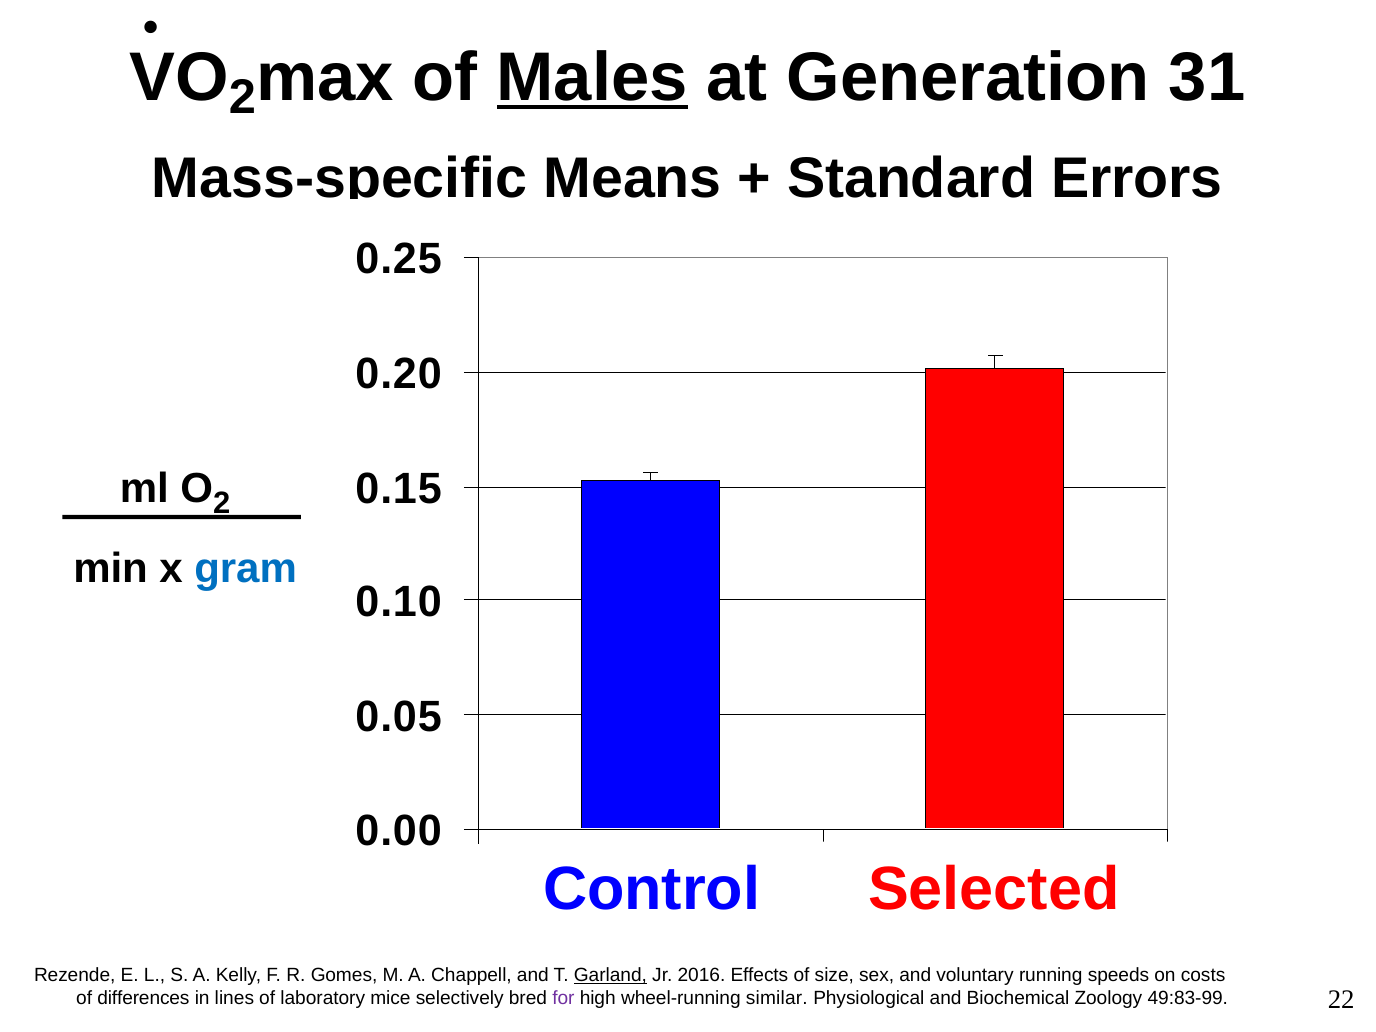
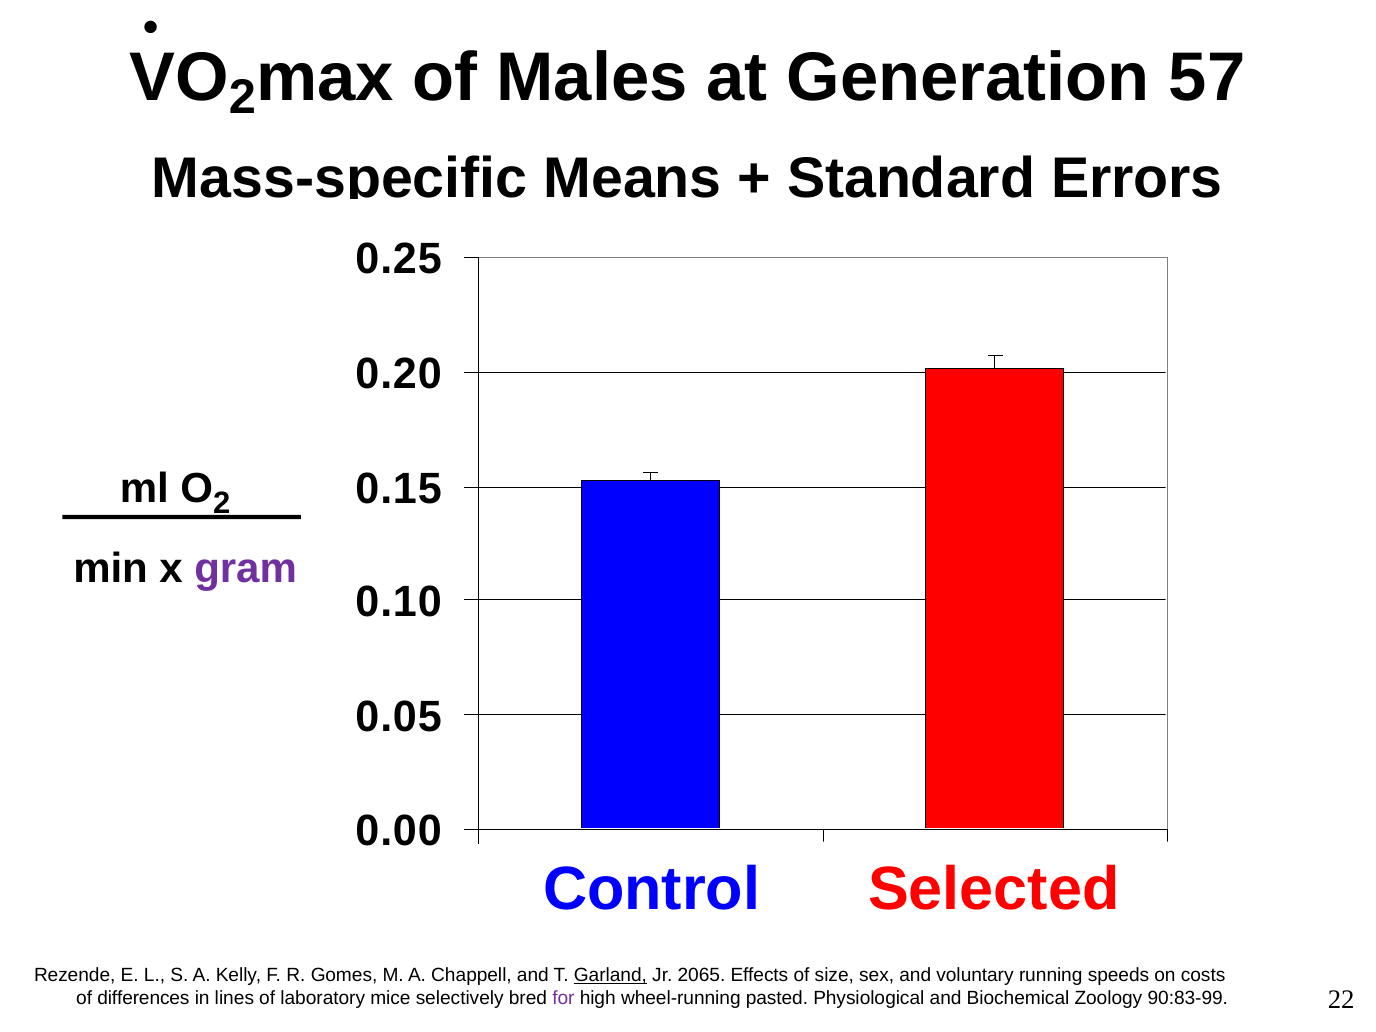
Males underline: present -> none
31: 31 -> 57
gram colour: blue -> purple
2016: 2016 -> 2065
similar: similar -> pasted
49:83-99: 49:83-99 -> 90:83-99
